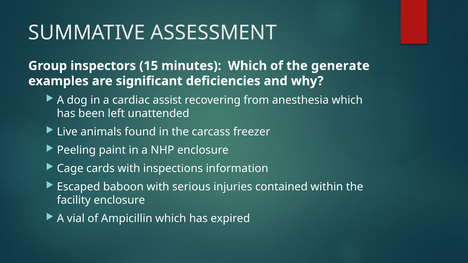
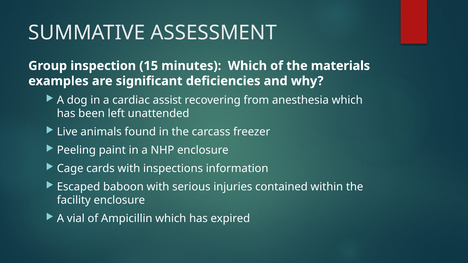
inspectors: inspectors -> inspection
generate: generate -> materials
